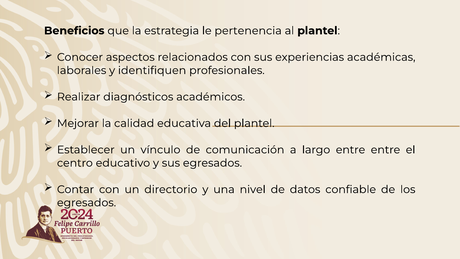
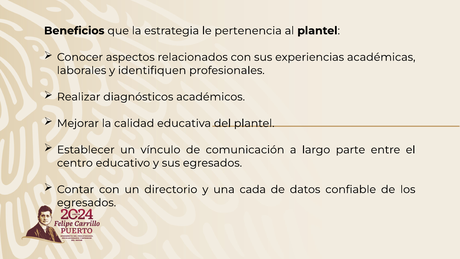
largo entre: entre -> parte
nivel: nivel -> cada
